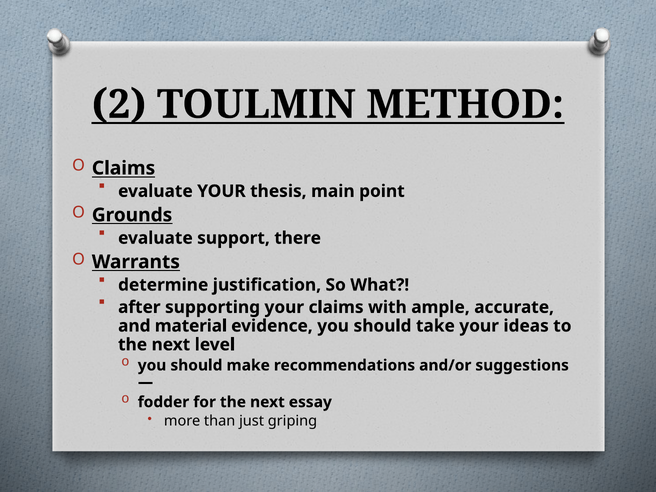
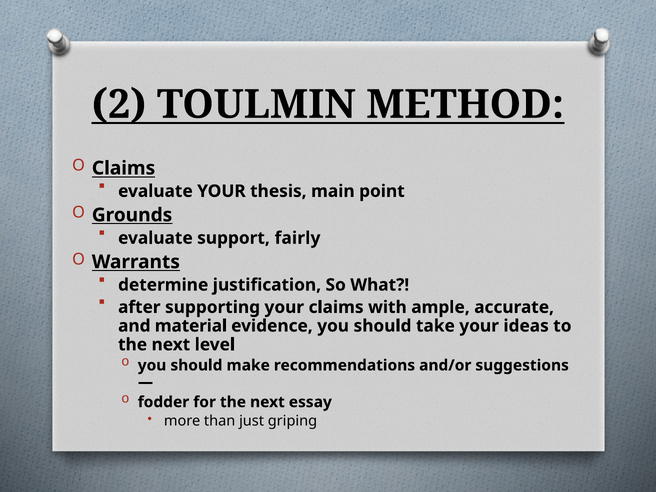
there: there -> fairly
